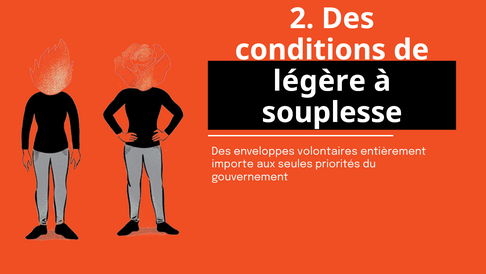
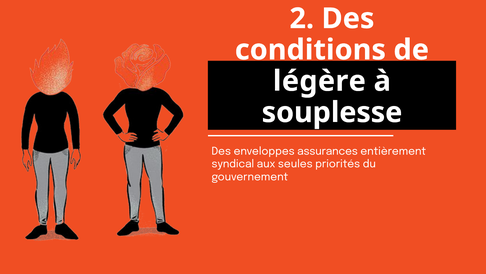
volontaires: volontaires -> assurances
importe: importe -> syndical
